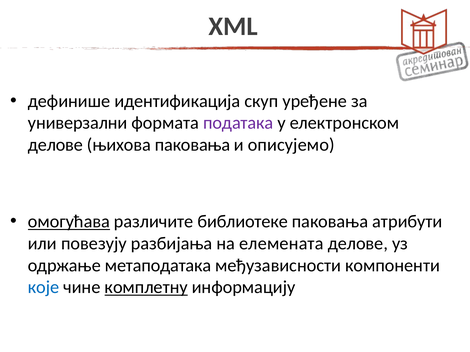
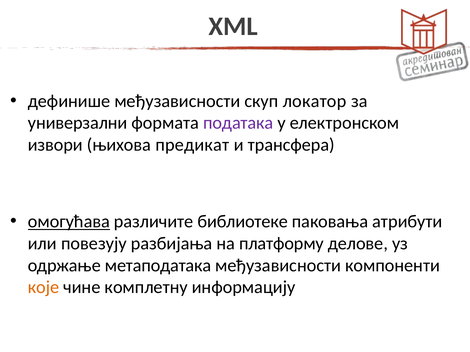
дефинише идентификација: идентификација -> међузависности
уређене: уређене -> локатор
делове at (55, 145): делове -> извори
њихова паковања: паковања -> предикат
описујемо: описујемо -> трансфера
елемената: елемената -> платформу
које colour: blue -> orange
комплетну underline: present -> none
